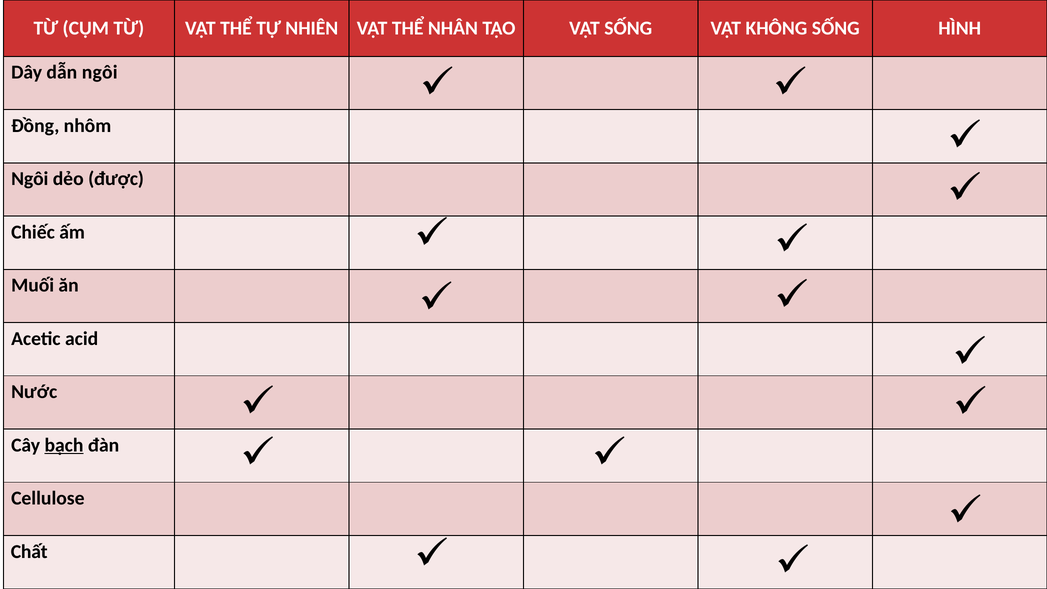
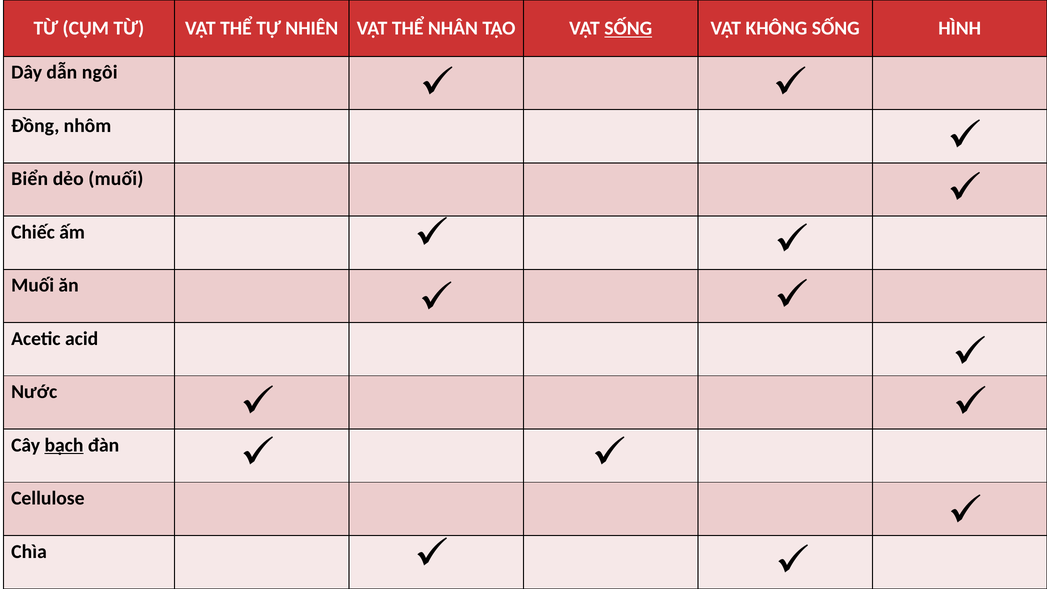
SỐNG at (628, 28) underline: none -> present
Ngôi at (30, 179): Ngôi -> Biển
dẻo được: được -> muối
Chất: Chất -> Chìa
